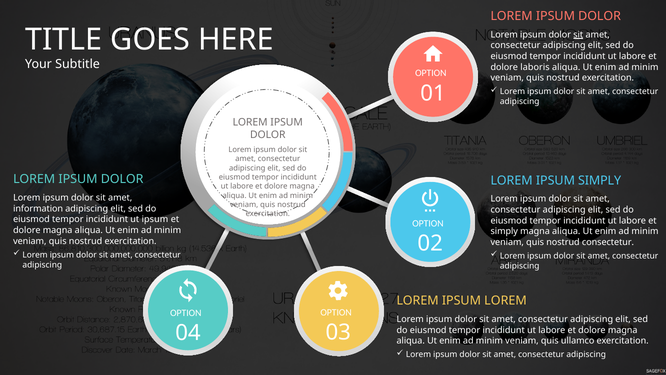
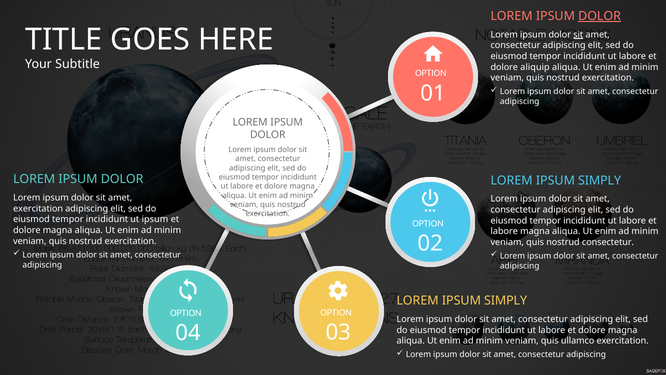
DOLOR at (600, 16) underline: none -> present
laboris: laboris -> aliquip
information at (38, 208): information -> exercitation
simply at (504, 231): simply -> labore
LOREM at (506, 300): LOREM -> SIMPLY
